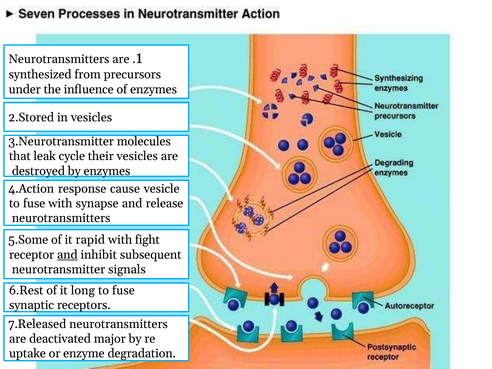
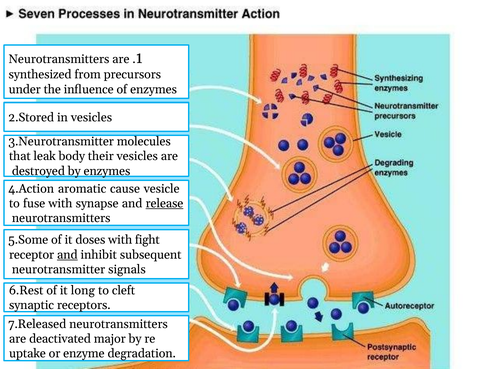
cycle: cycle -> body
response: response -> aromatic
release underline: none -> present
rapid: rapid -> doses
fuse at (123, 290): fuse -> cleft
